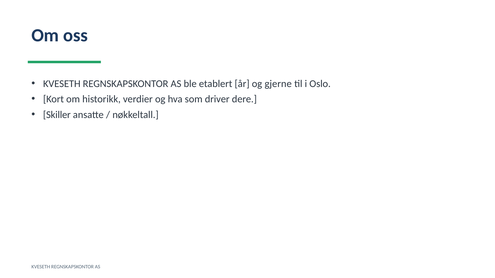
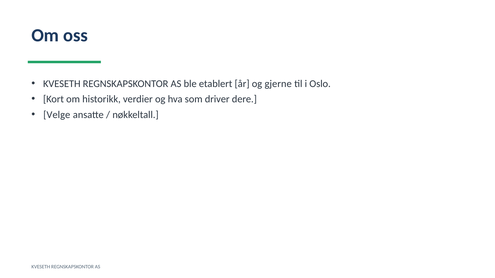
Skiller: Skiller -> Velge
